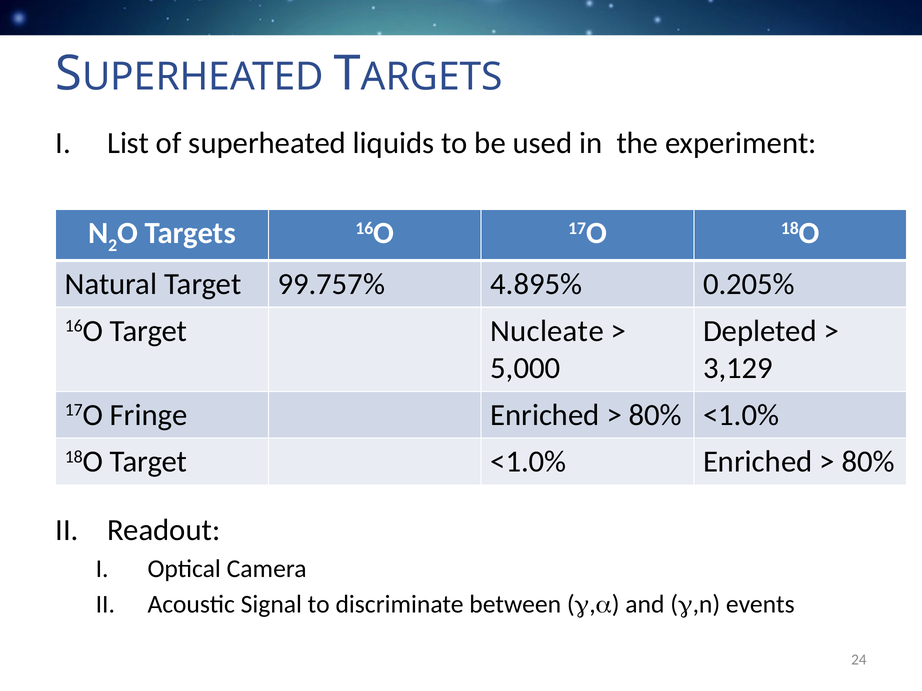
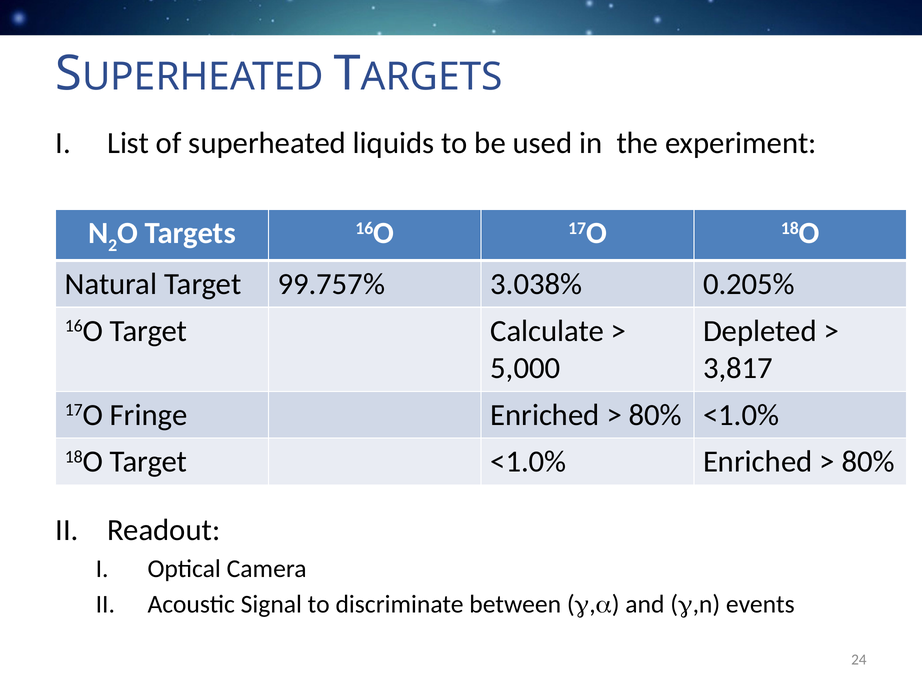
4.895%: 4.895% -> 3.038%
Nucleate: Nucleate -> Calculate
3,129: 3,129 -> 3,817
